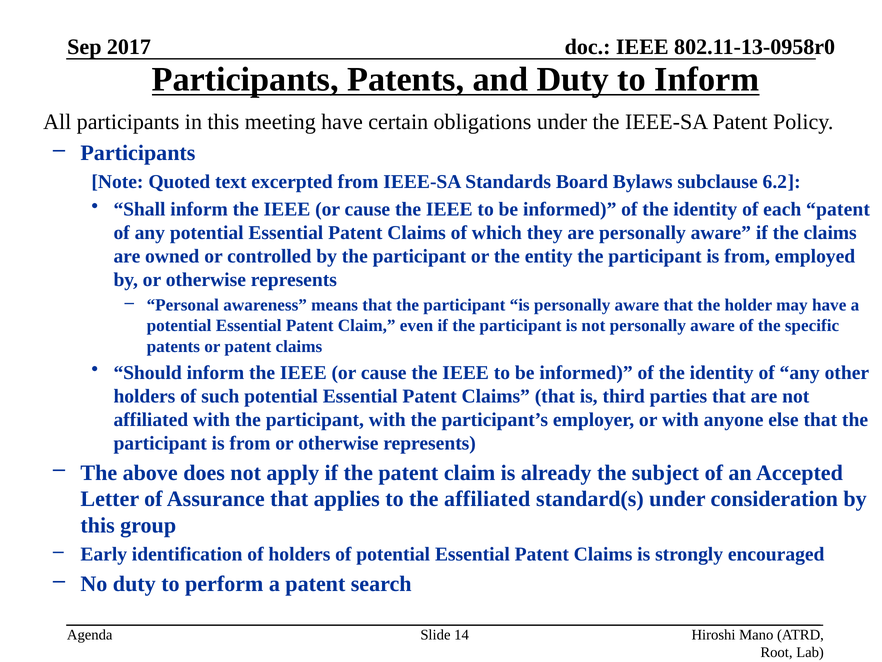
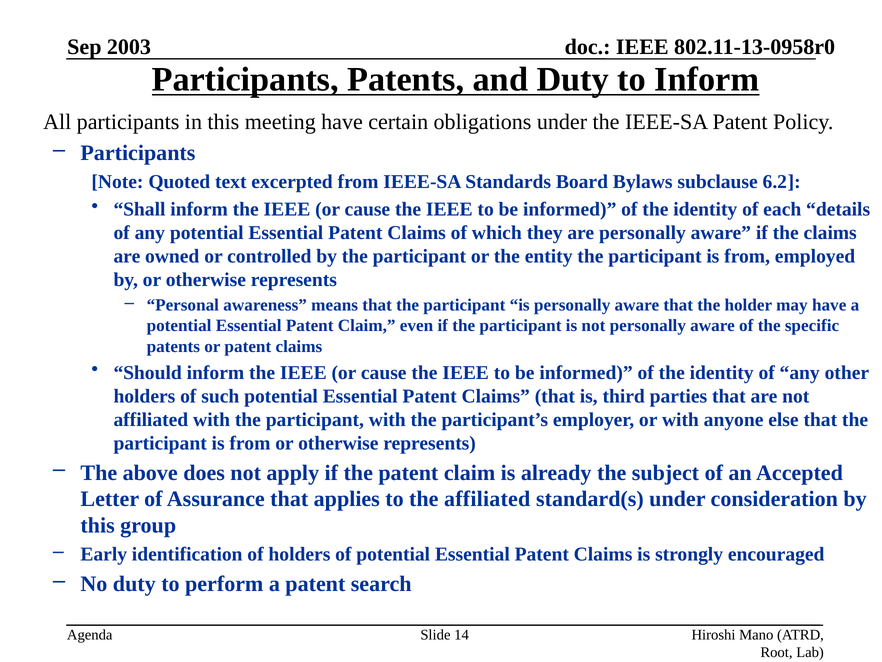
2017: 2017 -> 2003
each patent: patent -> details
